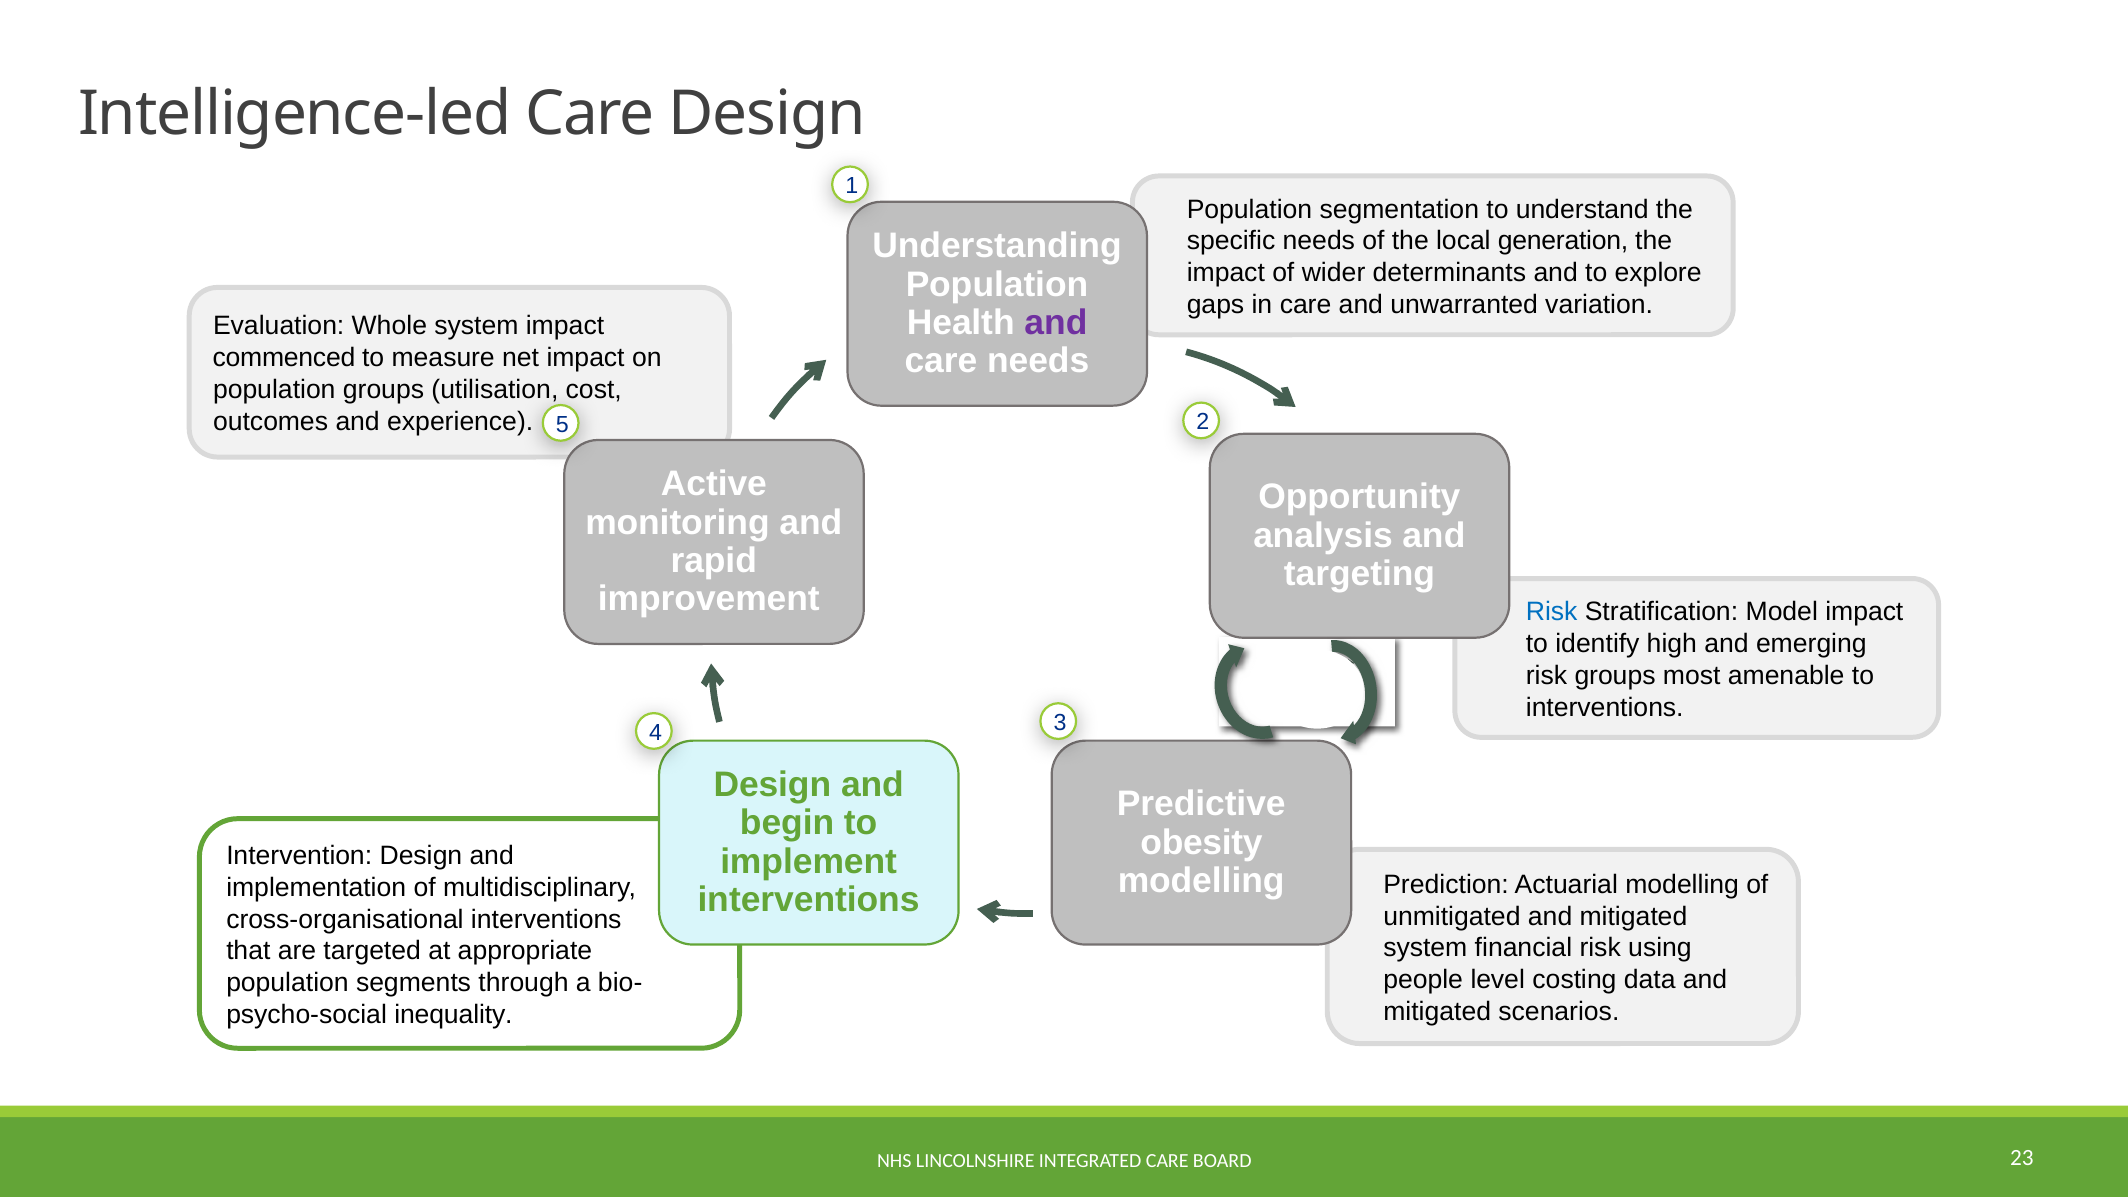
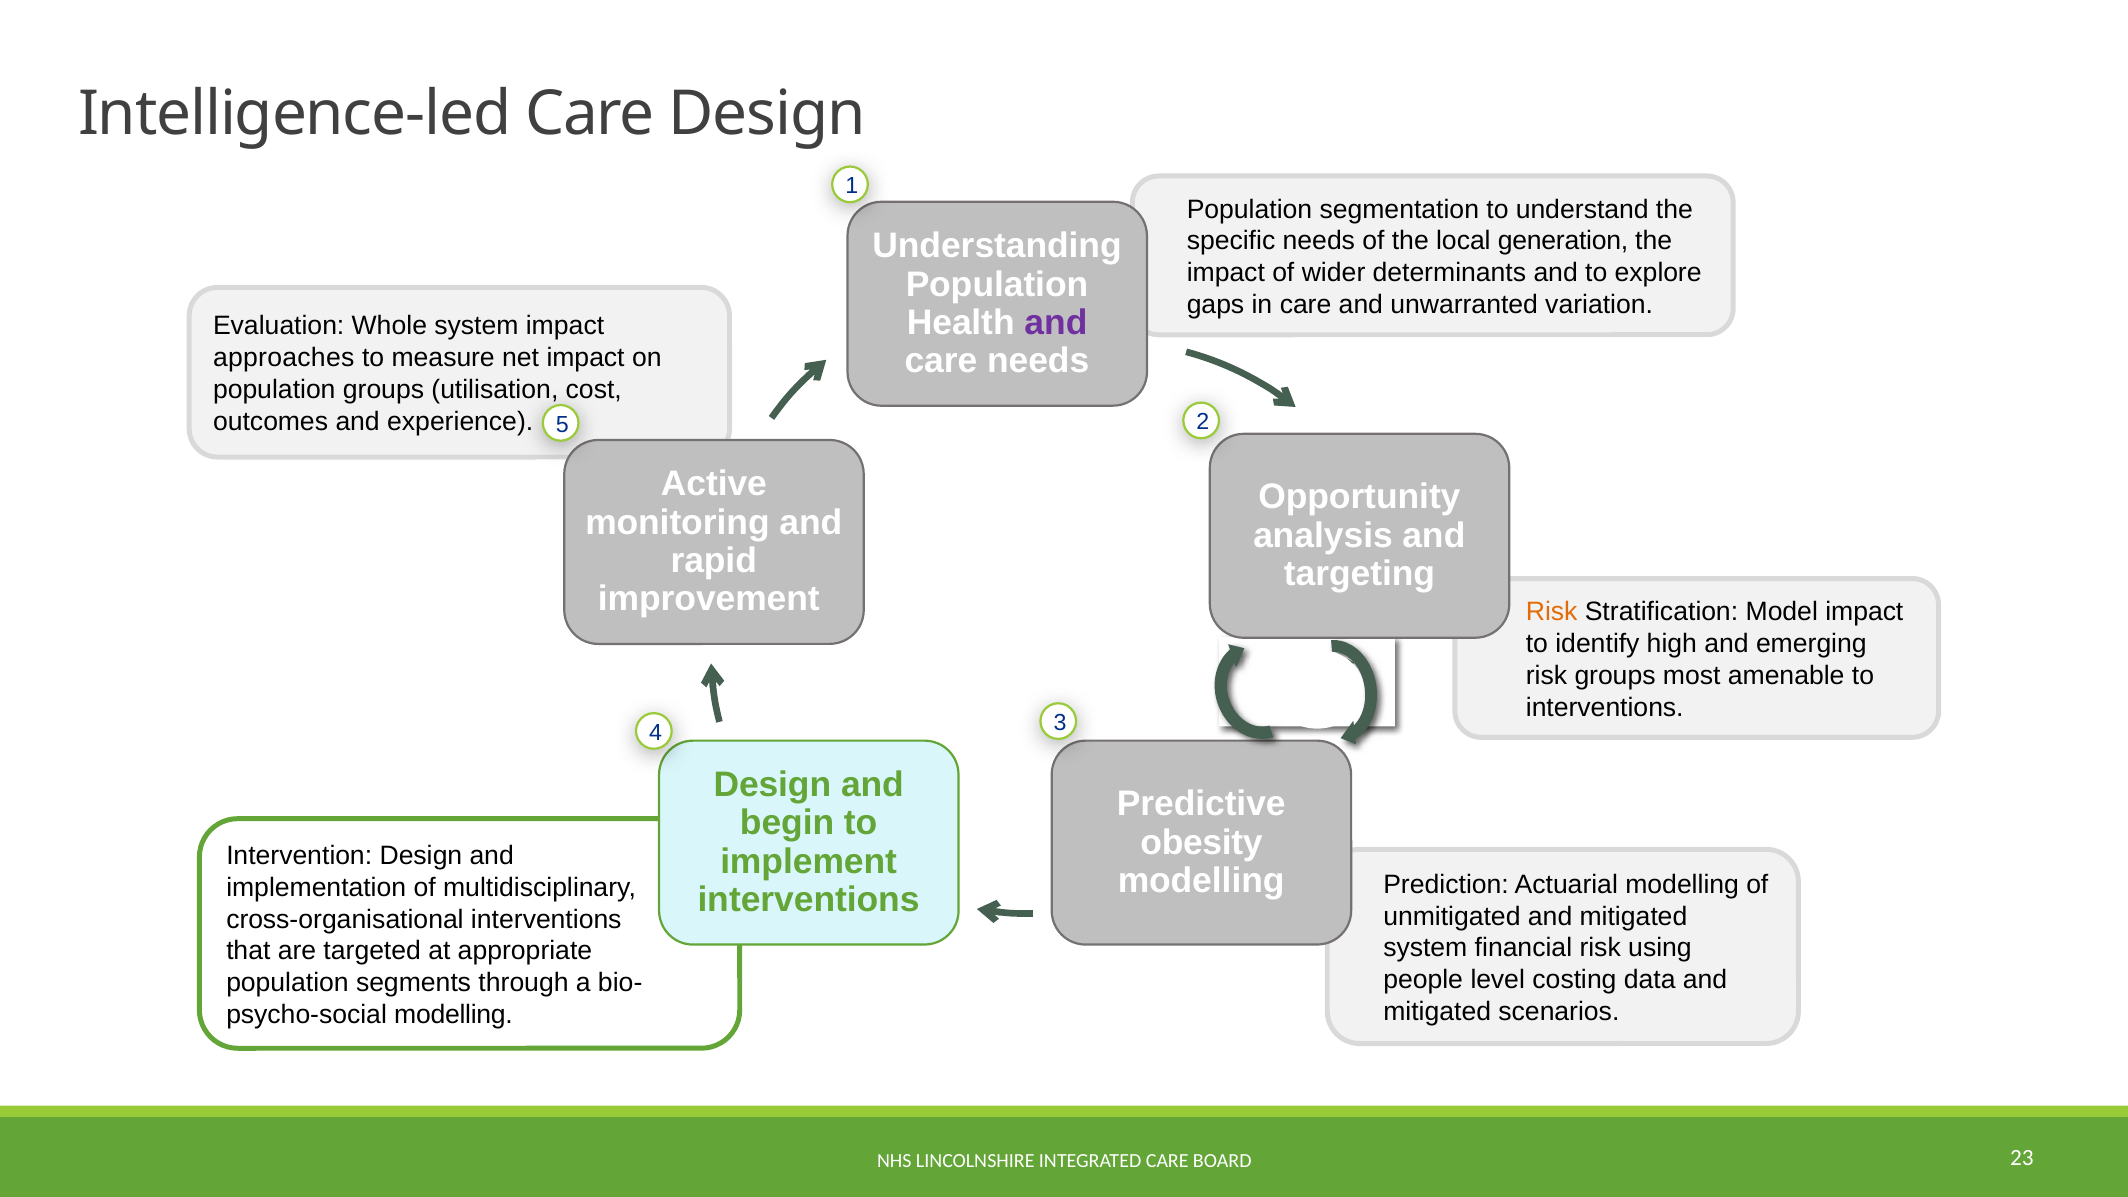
commenced: commenced -> approaches
Risk at (1552, 612) colour: blue -> orange
inequality at (453, 1015): inequality -> modelling
